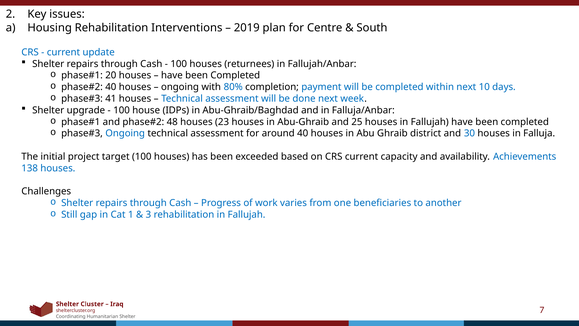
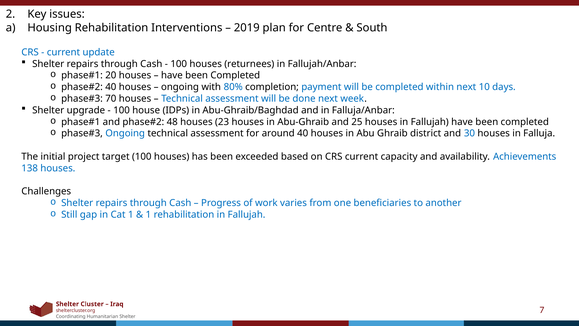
41: 41 -> 70
3 at (148, 214): 3 -> 1
